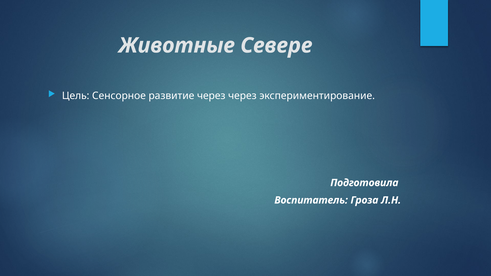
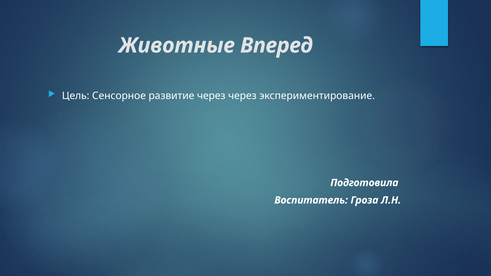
Севере: Севере -> Вперед
